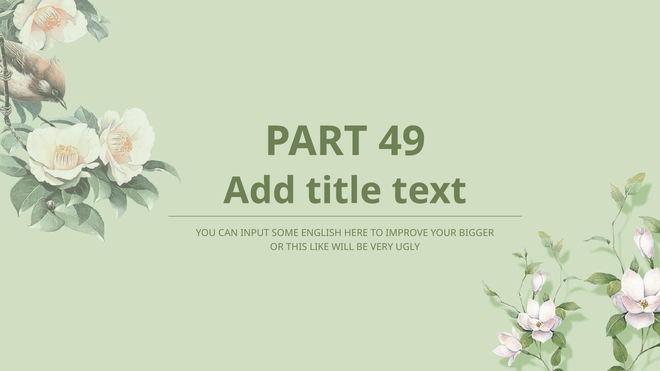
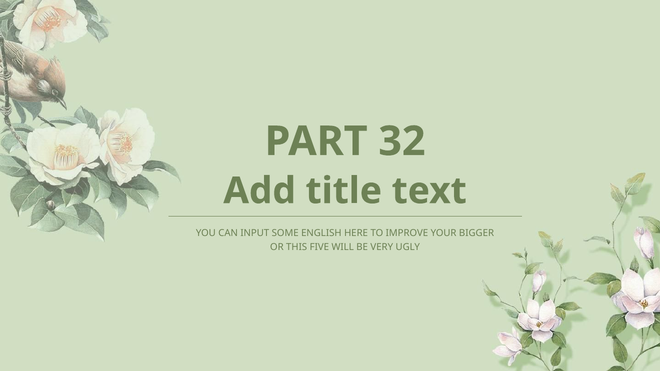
49: 49 -> 32
LIKE: LIKE -> FIVE
